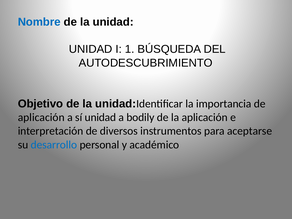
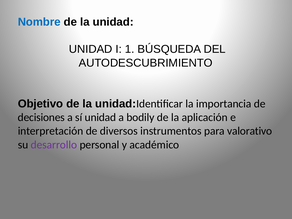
aplicación at (41, 117): aplicación -> decisiones
aceptarse: aceptarse -> valorativo
desarrollo colour: blue -> purple
